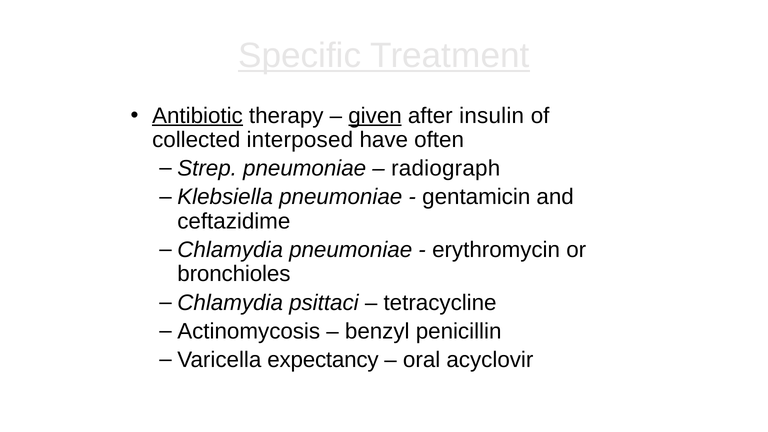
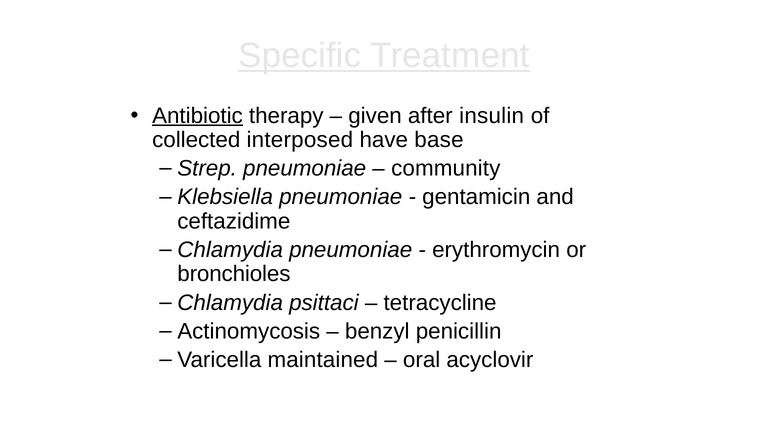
given underline: present -> none
often: often -> base
radiograph: radiograph -> community
expectancy: expectancy -> maintained
